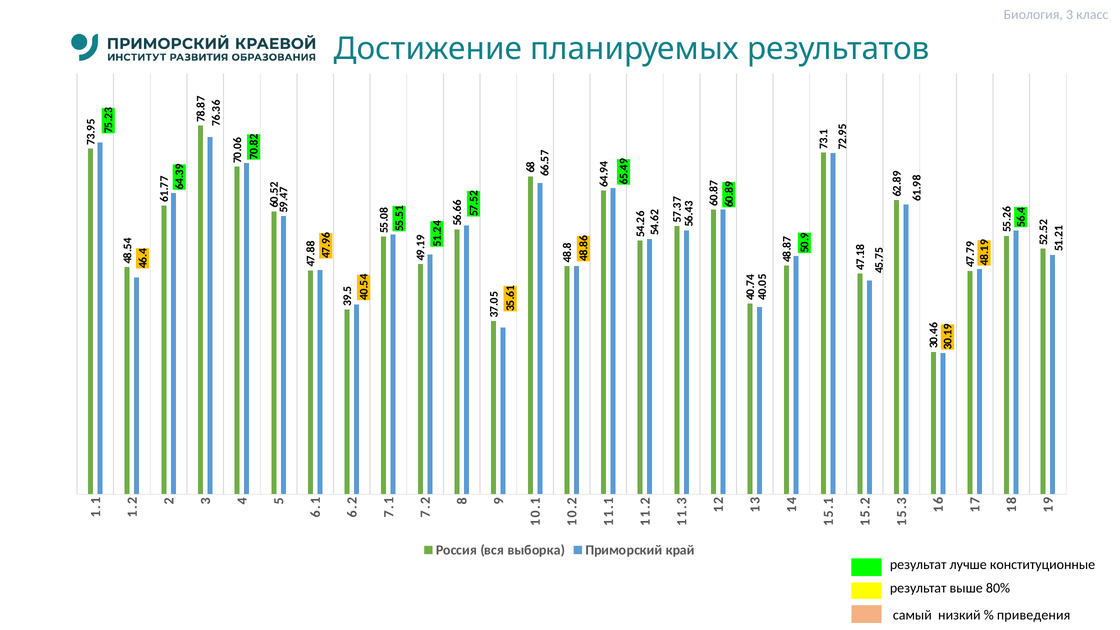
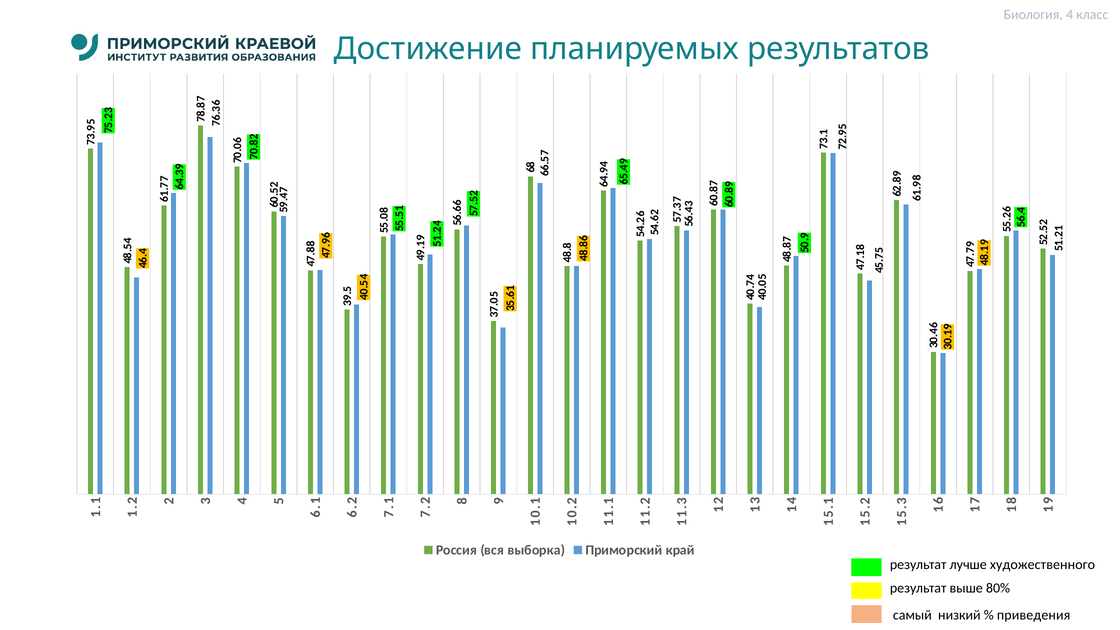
Биология 3: 3 -> 4
конституционные: конституционные -> художественного
